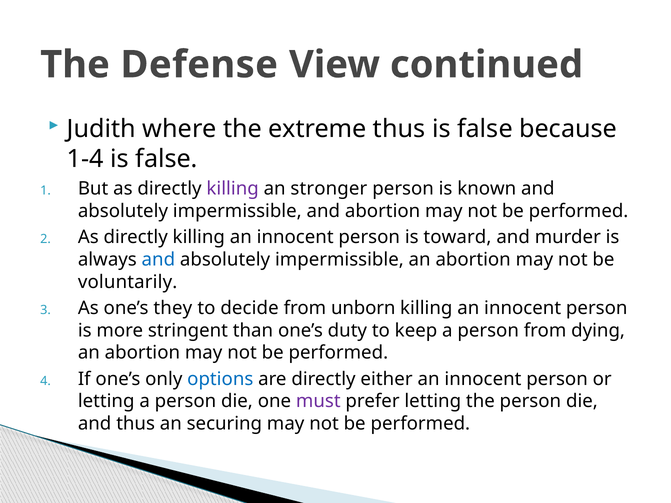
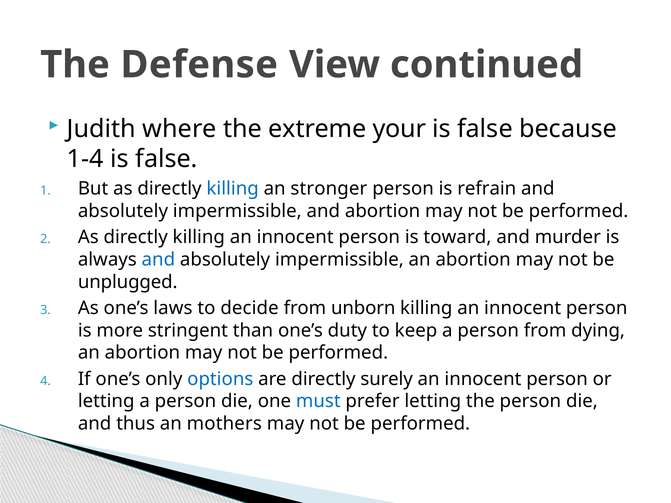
extreme thus: thus -> your
killing at (233, 189) colour: purple -> blue
known: known -> refrain
voluntarily: voluntarily -> unplugged
they: they -> laws
either: either -> surely
must colour: purple -> blue
securing: securing -> mothers
